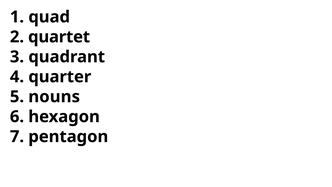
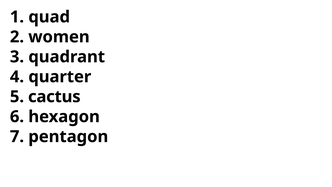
quartet: quartet -> women
nouns: nouns -> cactus
